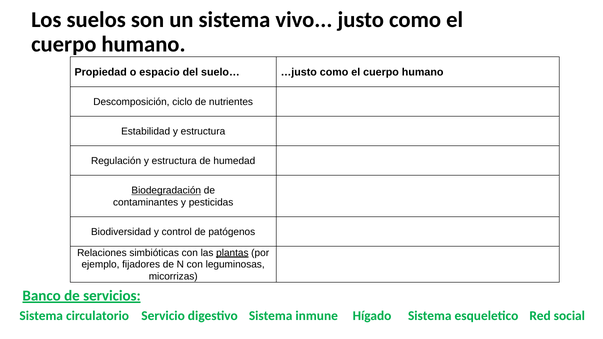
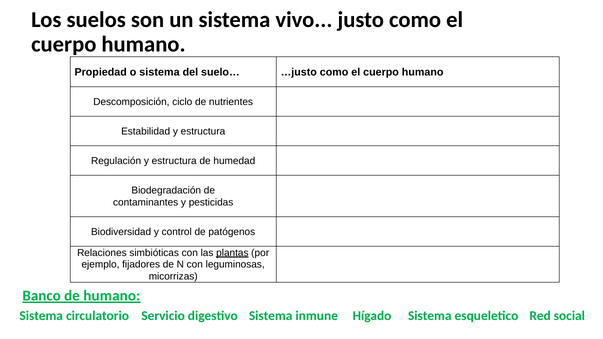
o espacio: espacio -> sistema
Biodegradación underline: present -> none
de servicios: servicios -> humano
